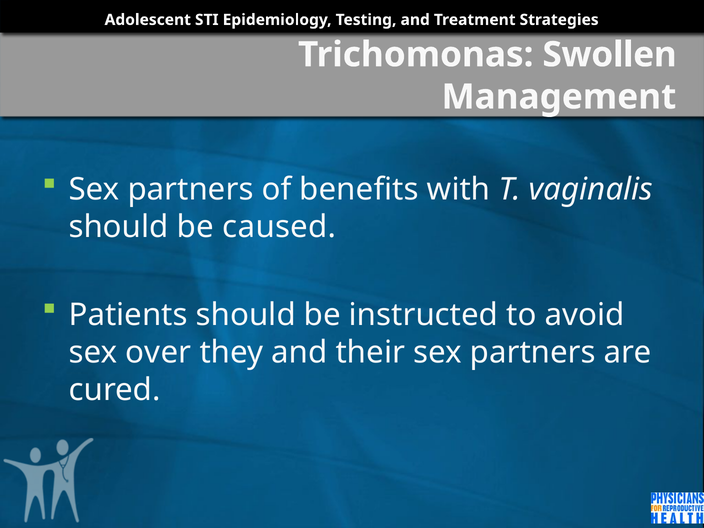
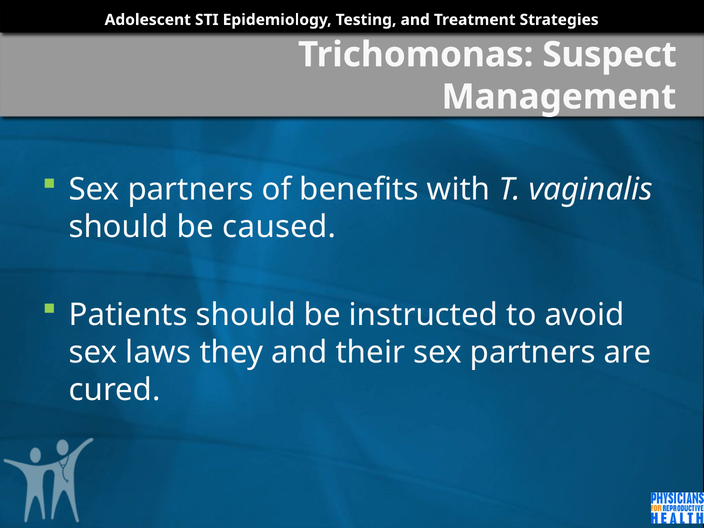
Swollen: Swollen -> Suspect
over: over -> laws
